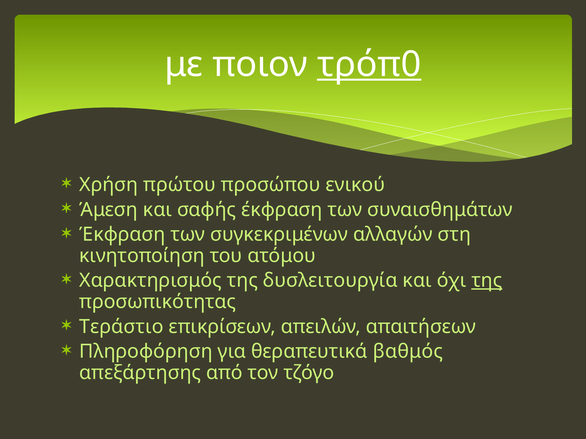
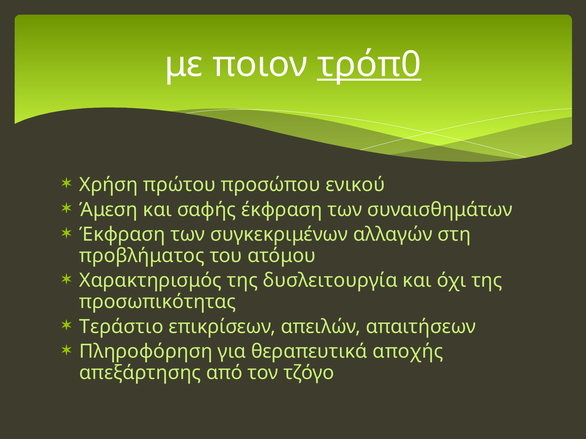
κινητοποίηση: κινητοποίηση -> προβλήματος
της at (487, 281) underline: present -> none
βαθμός: βαθμός -> αποχής
